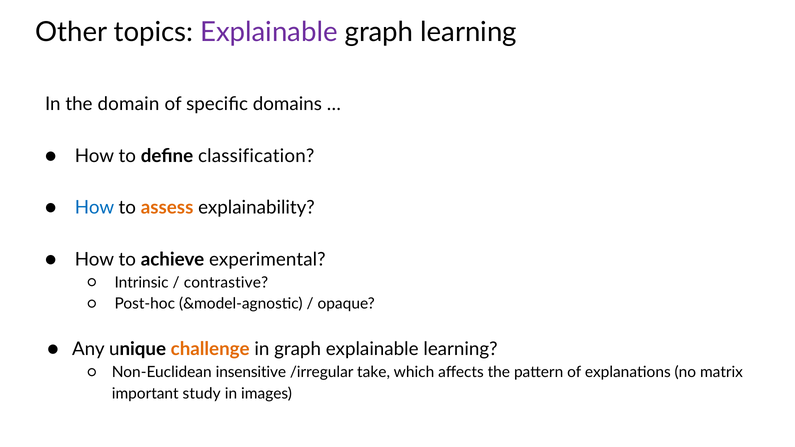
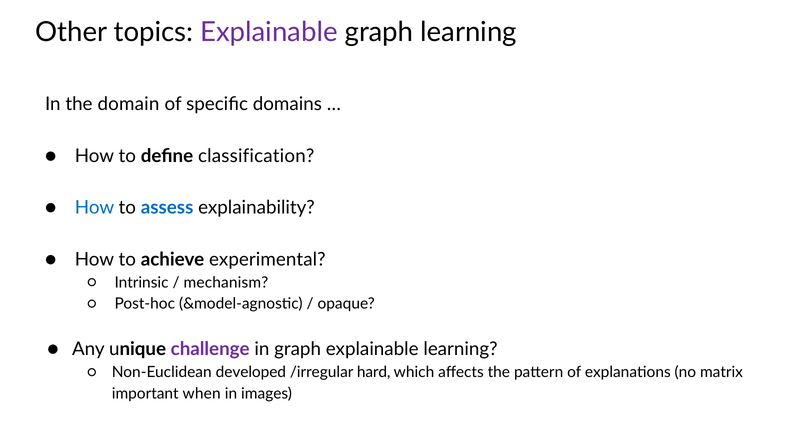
assess colour: orange -> blue
contrastive: contrastive -> mechanism
challenge colour: orange -> purple
insensitive: insensitive -> developed
take: take -> hard
study: study -> when
